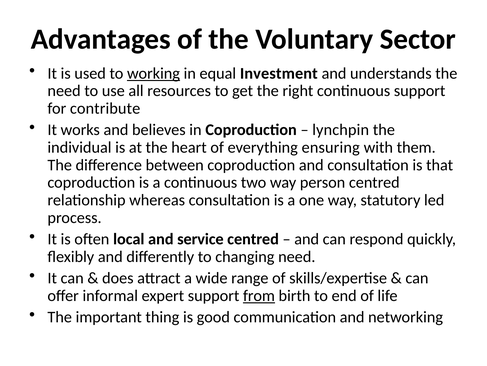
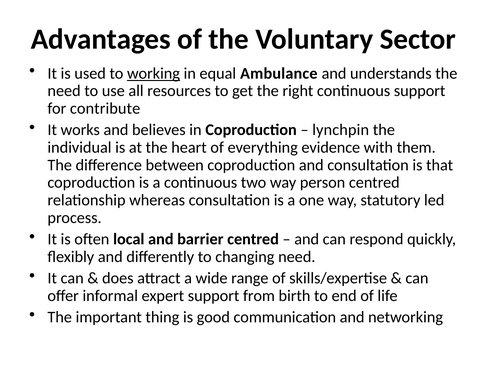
Investment: Investment -> Ambulance
ensuring: ensuring -> evidence
service: service -> barrier
from underline: present -> none
